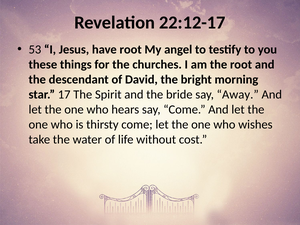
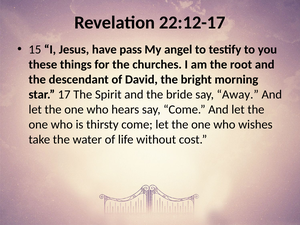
53: 53 -> 15
have root: root -> pass
